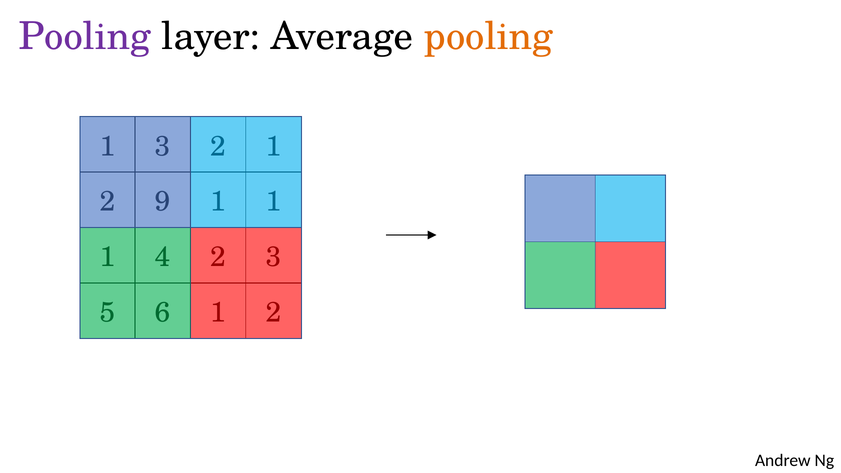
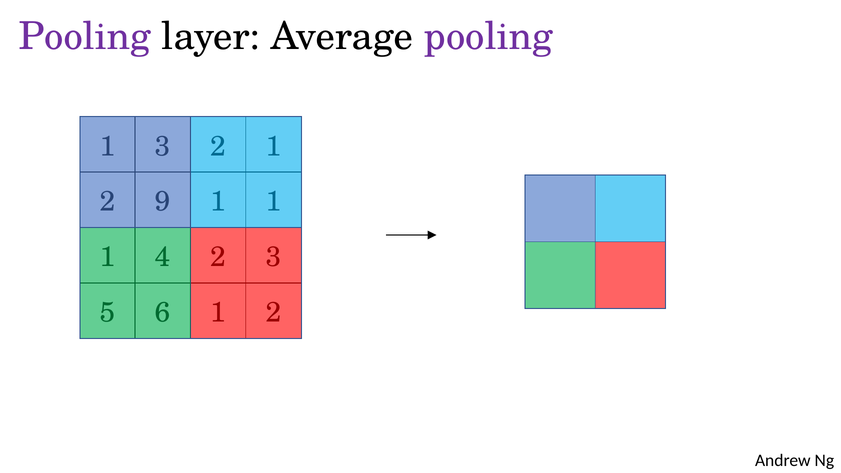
pooling at (489, 36) colour: orange -> purple
